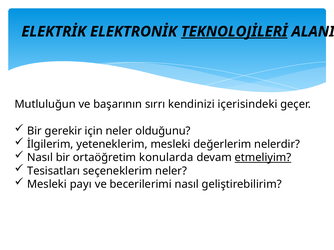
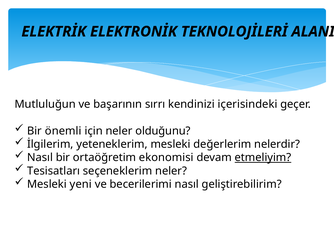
TEKNOLOJİLERİ underline: present -> none
gerekir: gerekir -> önemli
konularda: konularda -> ekonomisi
payı: payı -> yeni
